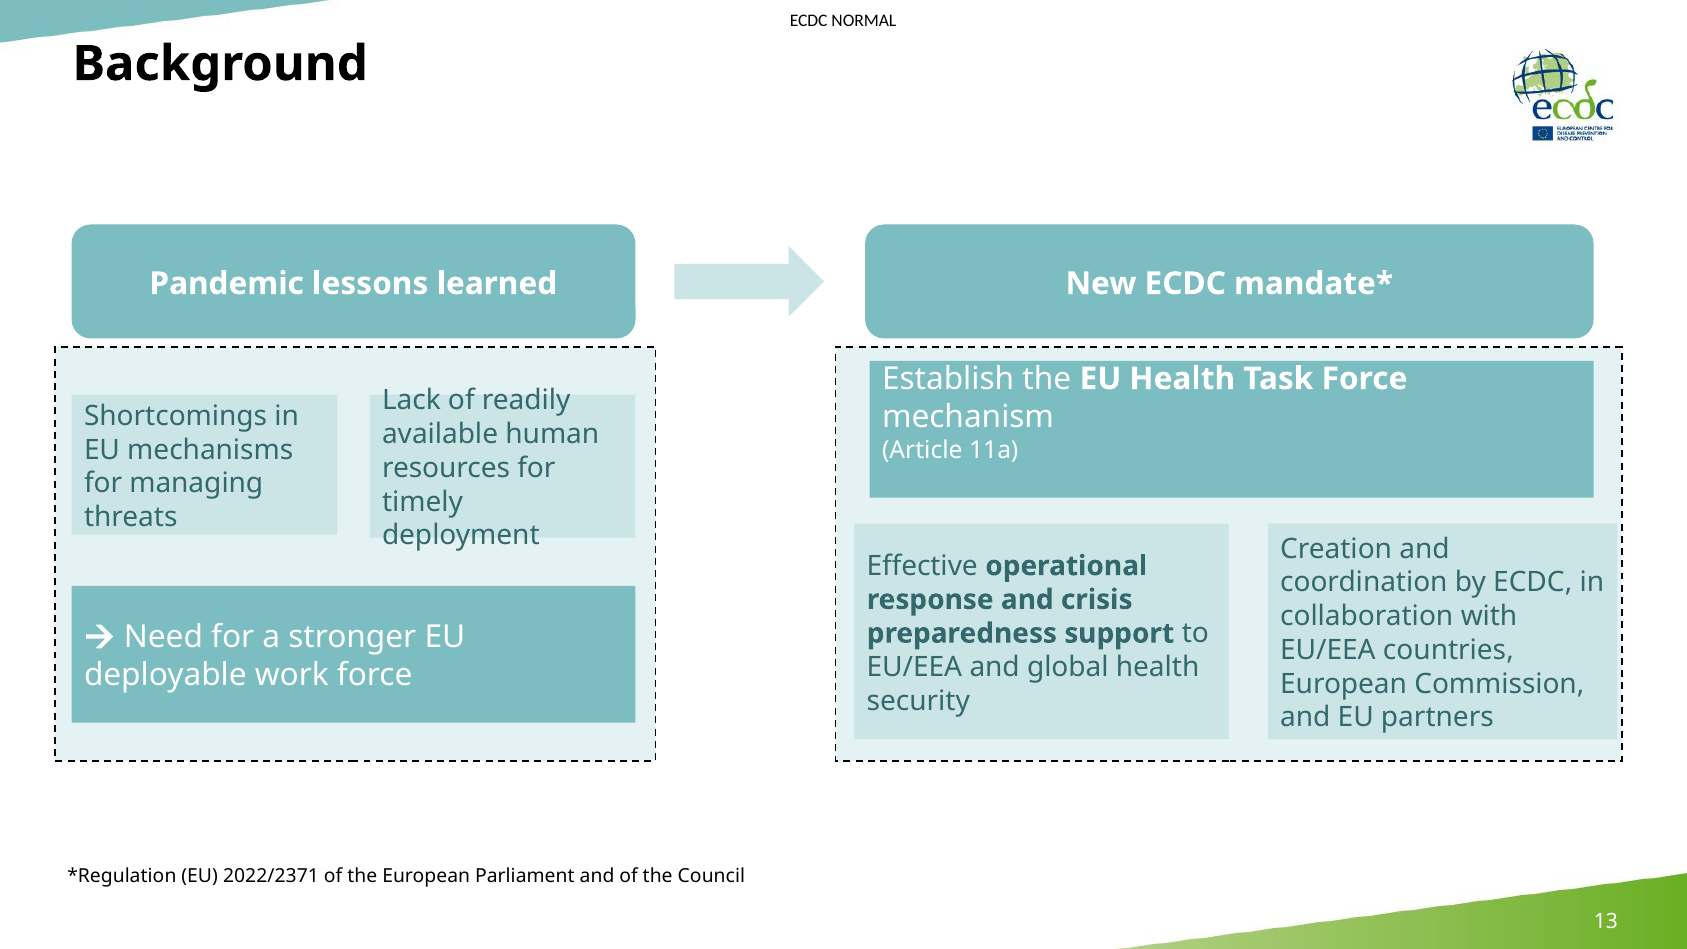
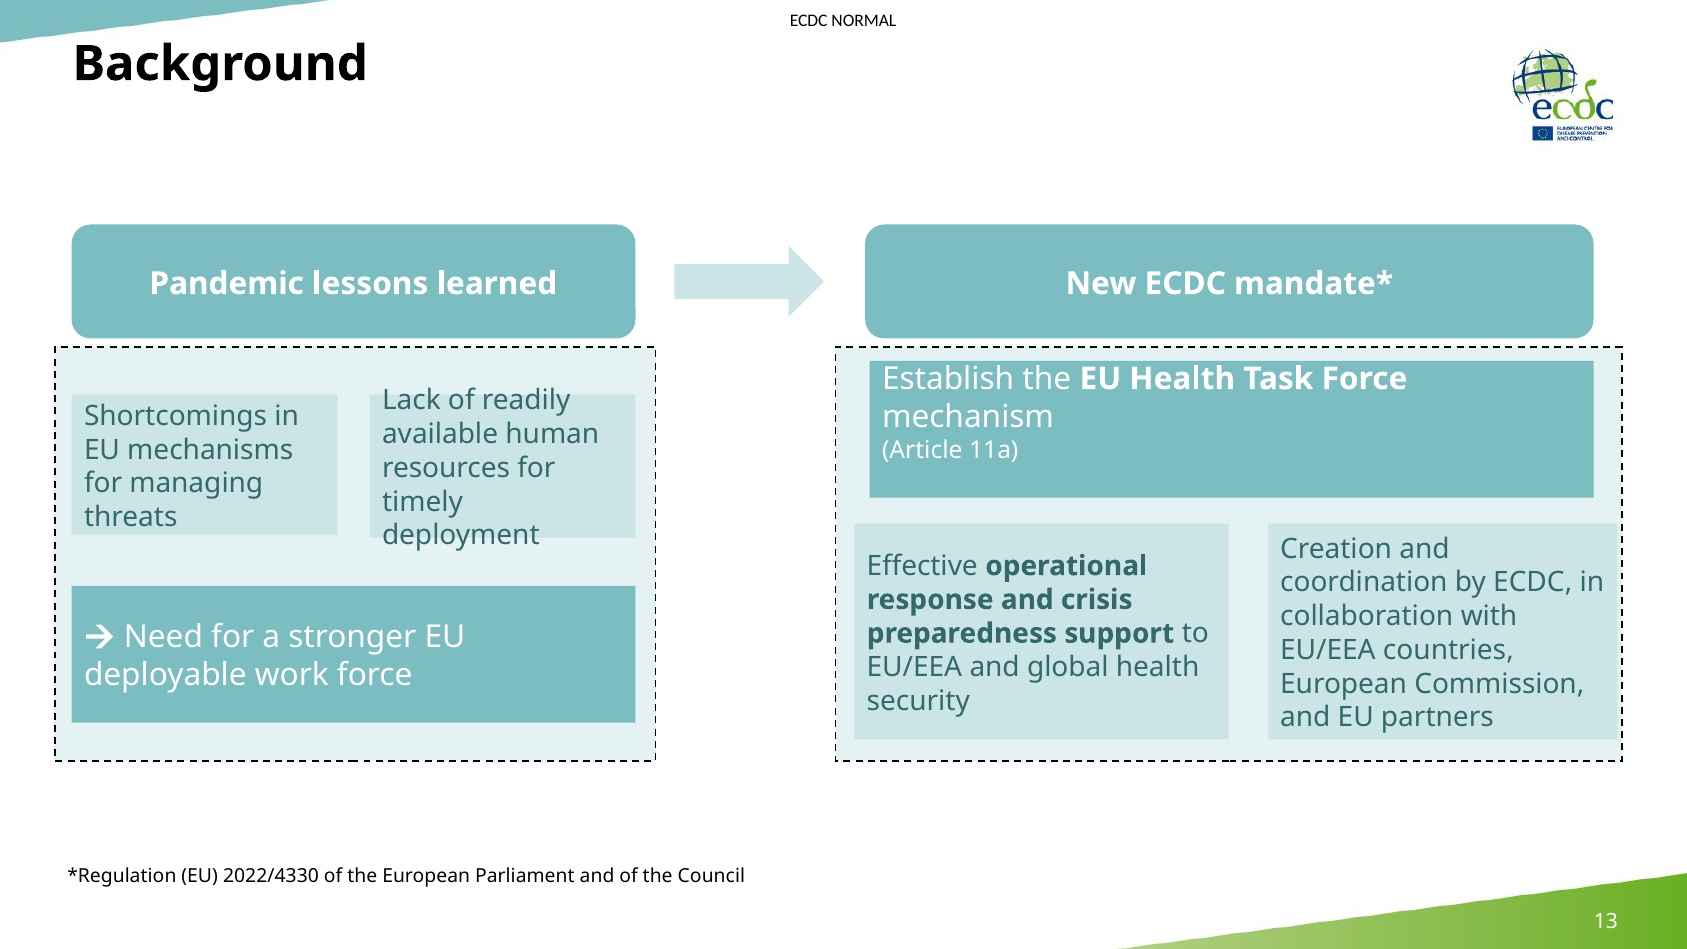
2022/2371: 2022/2371 -> 2022/4330
